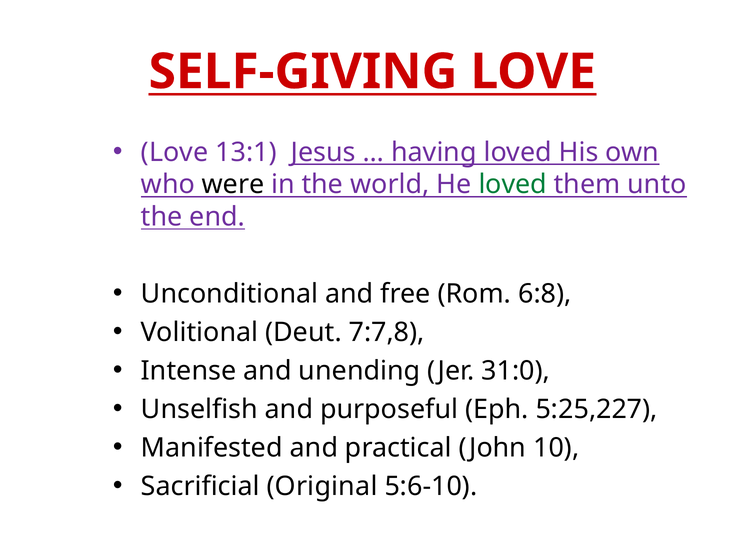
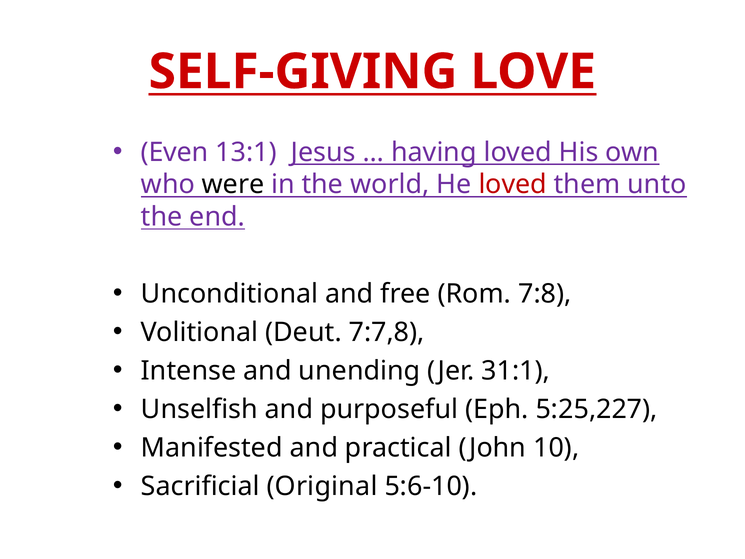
Love at (175, 152): Love -> Even
loved at (513, 184) colour: green -> red
6:8: 6:8 -> 7:8
31:0: 31:0 -> 31:1
